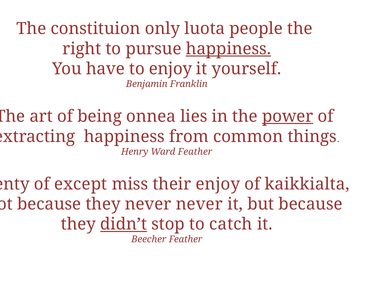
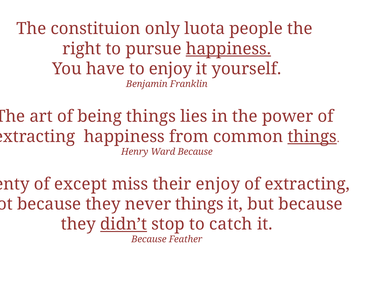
being onnea: onnea -> things
power underline: present -> none
things at (312, 137) underline: none -> present
Ward Feather: Feather -> Because
kaikkialta at (307, 185): kaikkialta -> extracting
never never: never -> things
Beecher at (149, 240): Beecher -> Because
